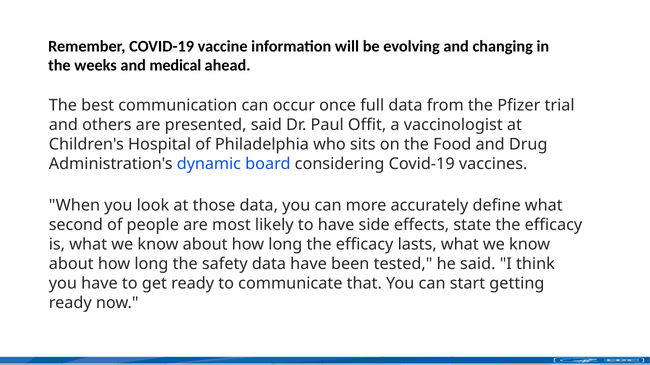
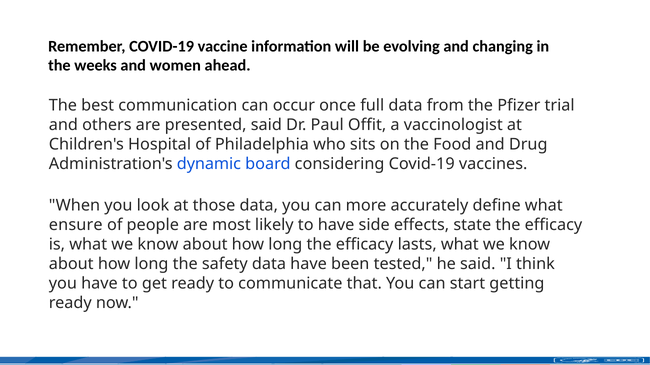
medical: medical -> women
second: second -> ensure
